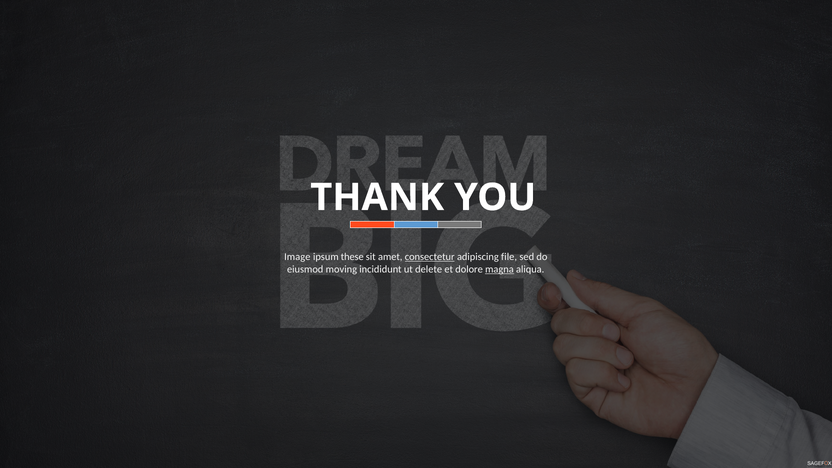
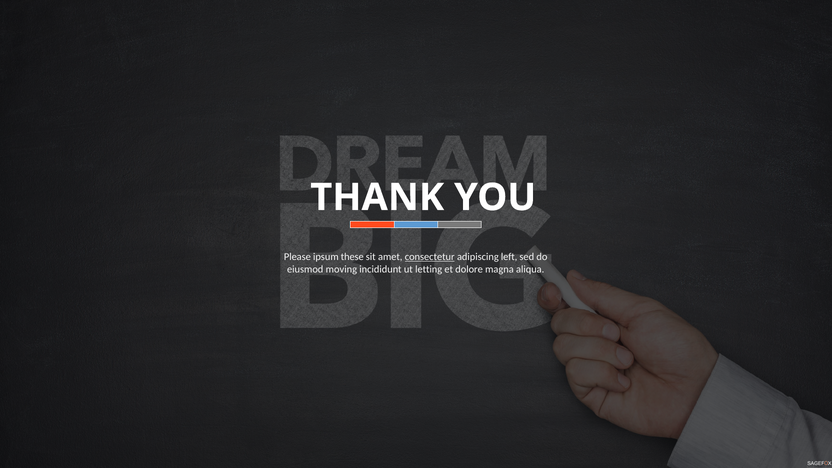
Image: Image -> Please
file: file -> left
delete: delete -> letting
magna underline: present -> none
